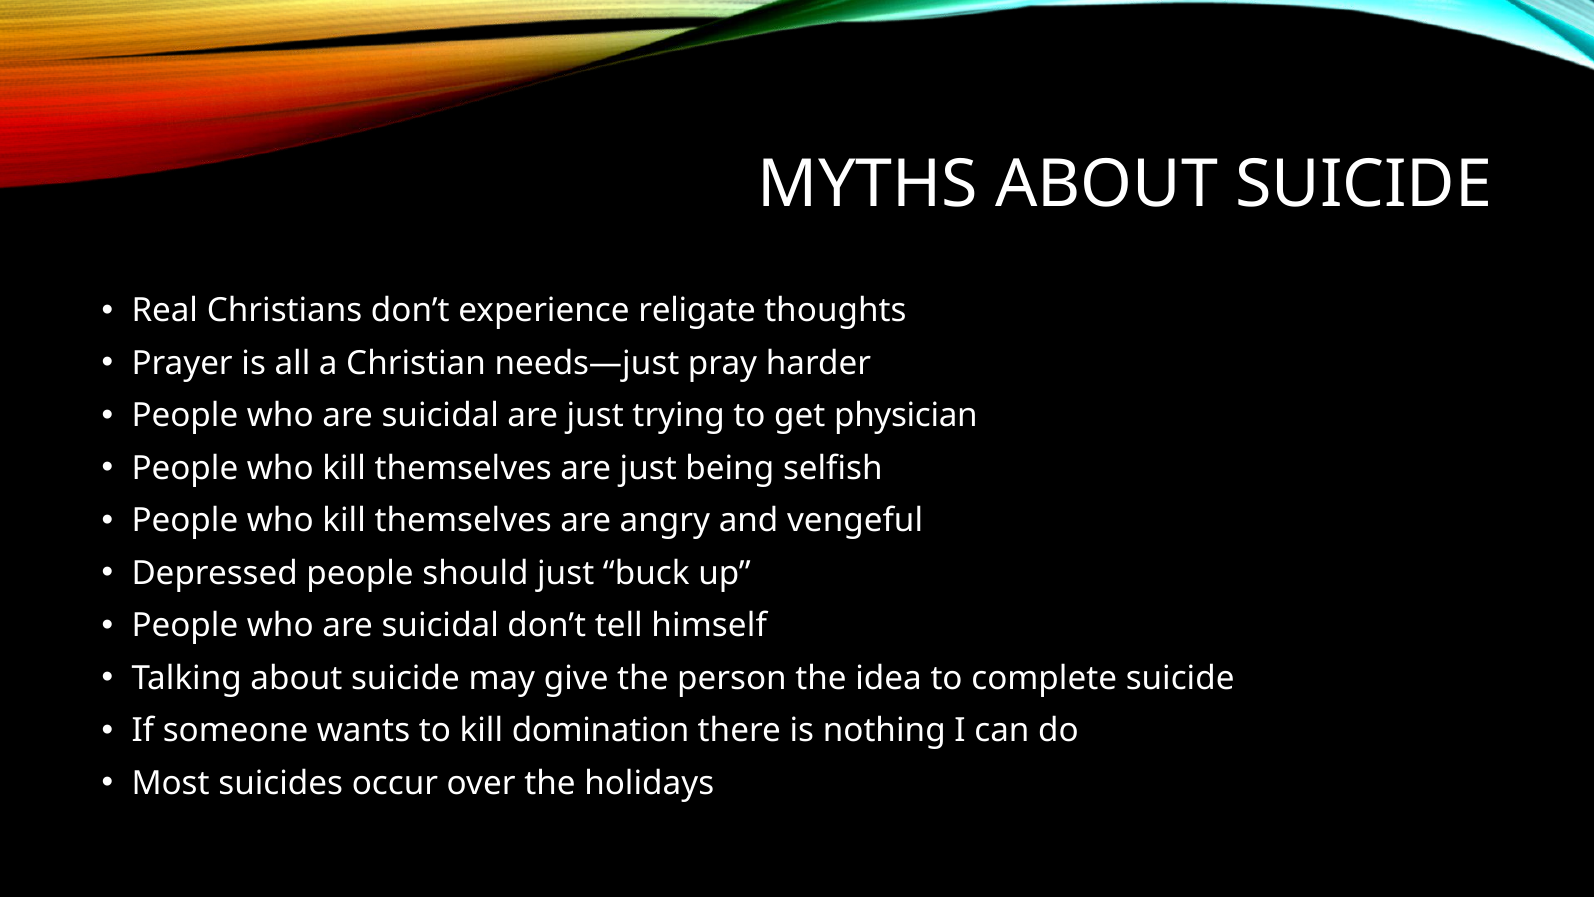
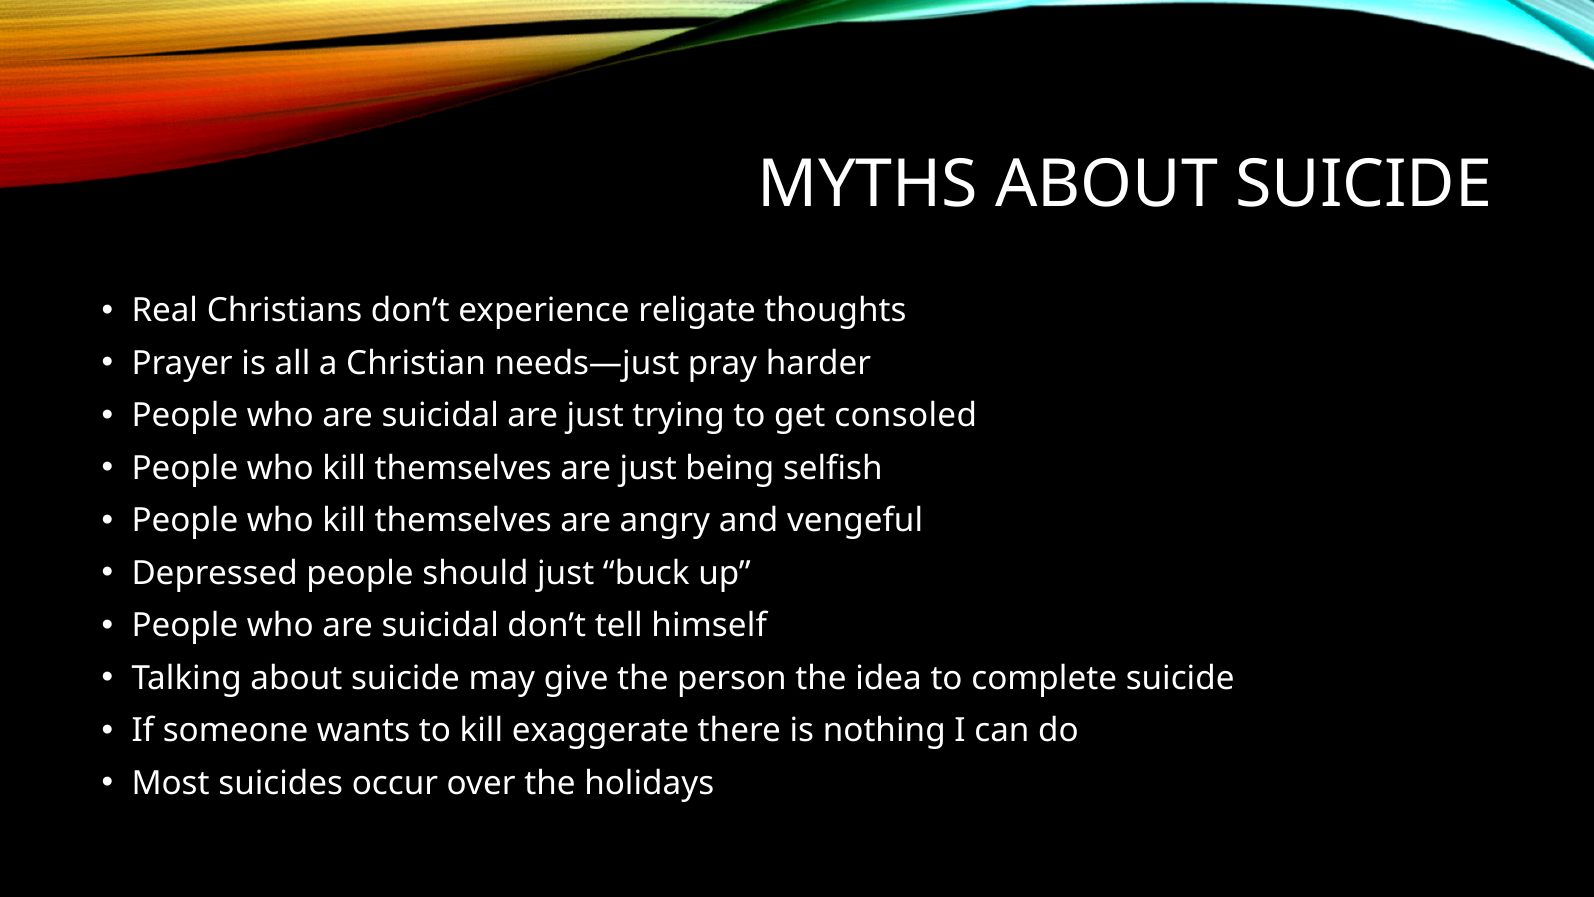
physician: physician -> consoled
domination: domination -> exaggerate
